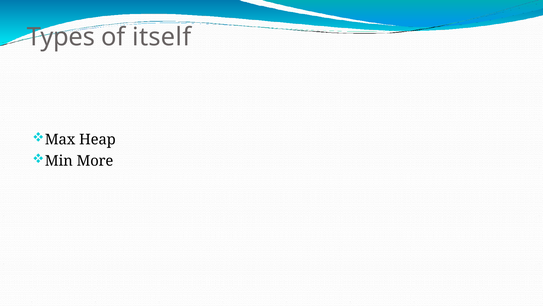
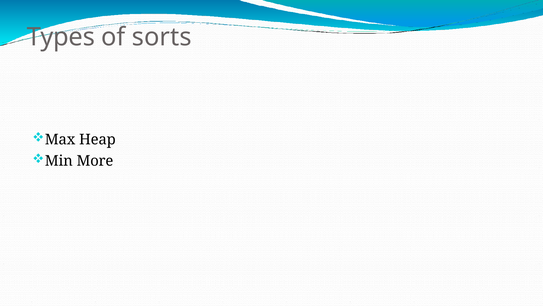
itself: itself -> sorts
